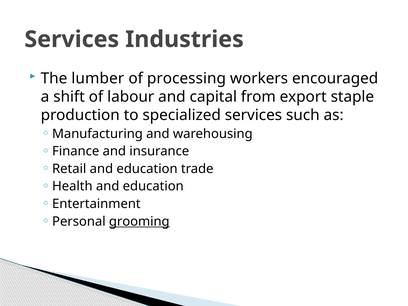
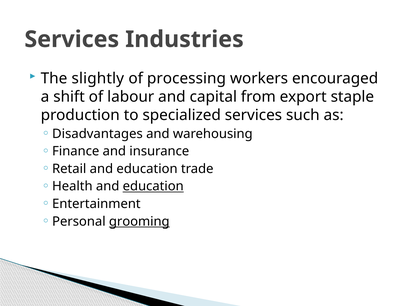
lumber: lumber -> slightly
Manufacturing: Manufacturing -> Disadvantages
education at (153, 186) underline: none -> present
